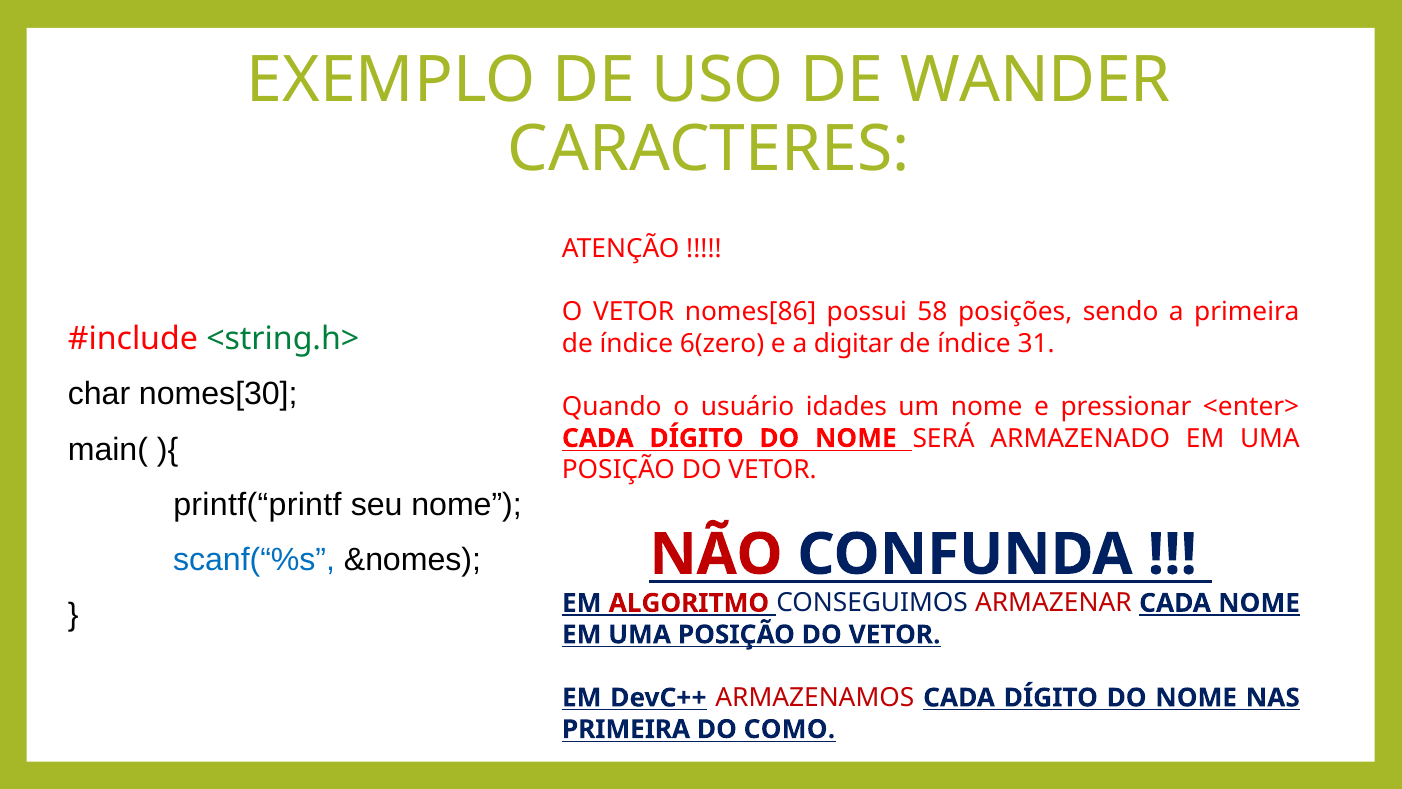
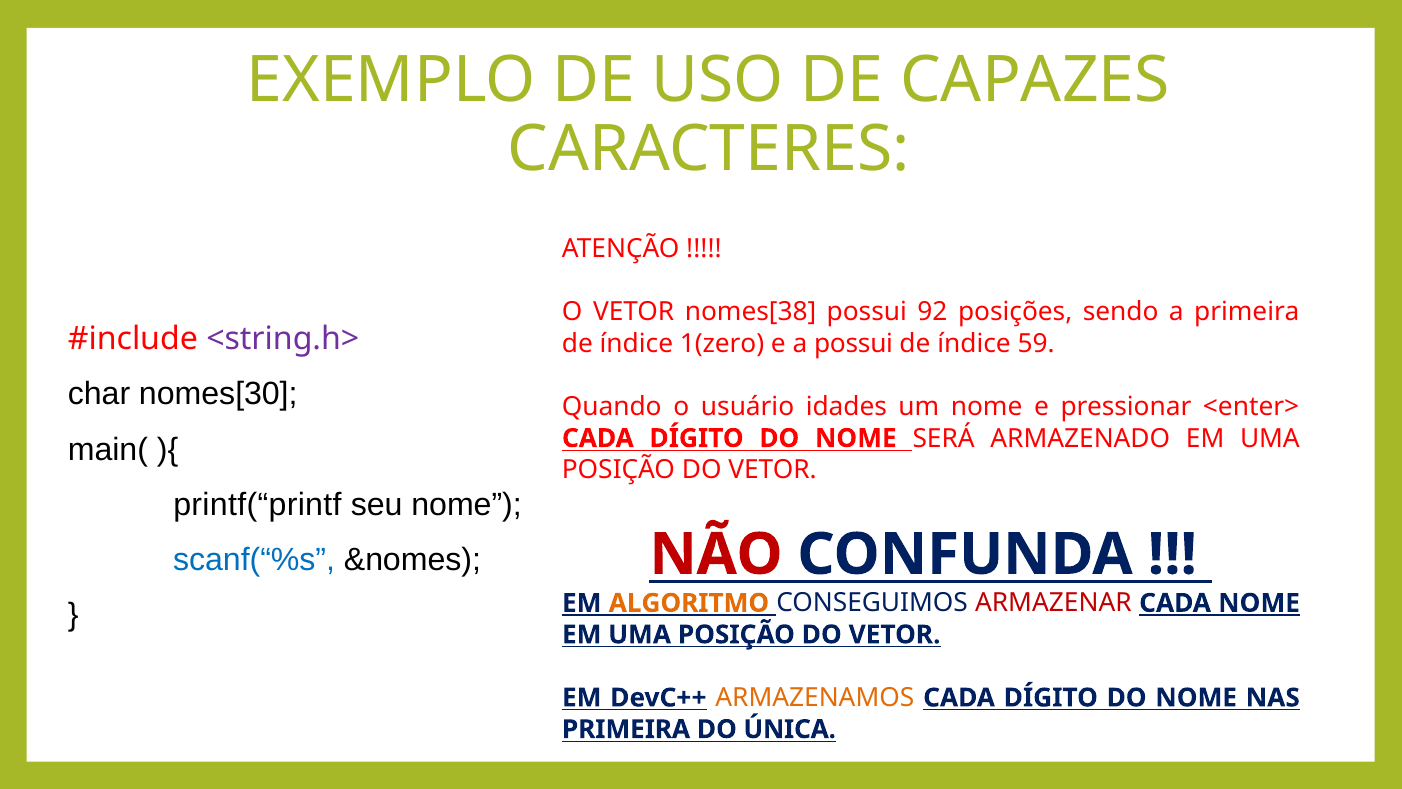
WANDER: WANDER -> CAPAZES
nomes[86: nomes[86 -> nomes[38
58: 58 -> 92
<string.h> colour: green -> purple
6(zero: 6(zero -> 1(zero
a digitar: digitar -> possui
31: 31 -> 59
ALGORITMO colour: red -> orange
ARMAZENAMOS colour: red -> orange
COMO: COMO -> ÚNICA
